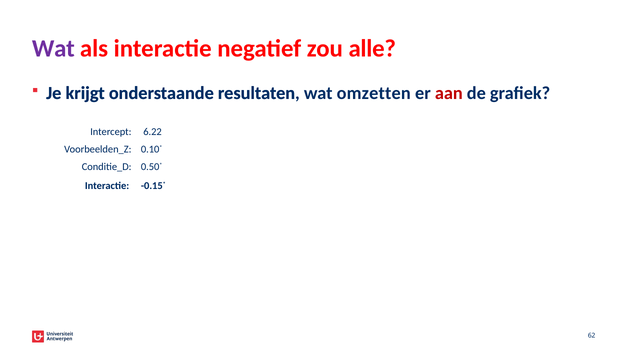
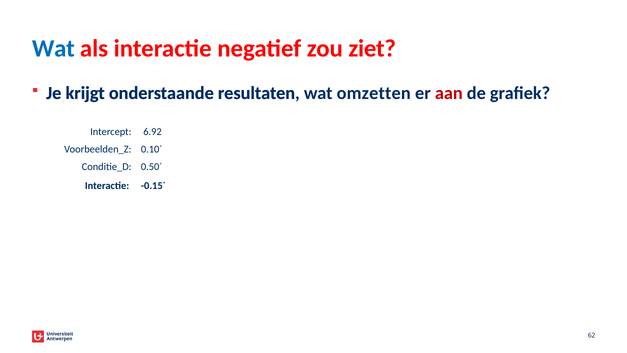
Wat at (53, 49) colour: purple -> blue
alle: alle -> ziet
6.22: 6.22 -> 6.92
